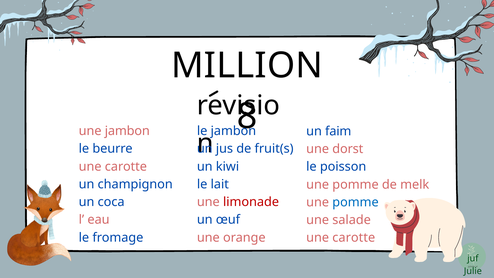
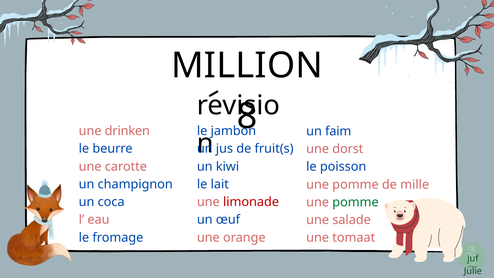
une jambon: jambon -> drinken
melk: melk -> mille
pomme at (355, 202) colour: blue -> green
carotte at (354, 238): carotte -> tomaat
